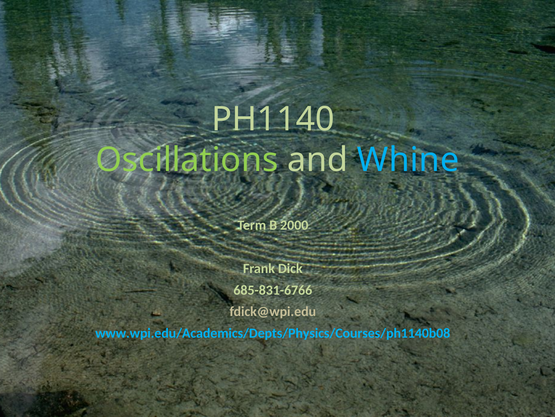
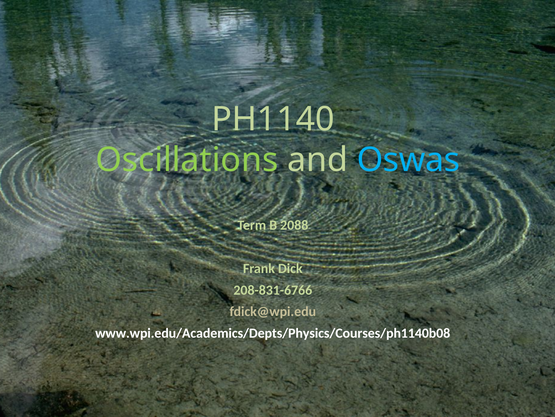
Whine: Whine -> Oswas
2000: 2000 -> 2088
685-831-6766: 685-831-6766 -> 208-831-6766
www.wpi.edu/Academics/Depts/Physics/Courses/ph1140b08 colour: light blue -> white
